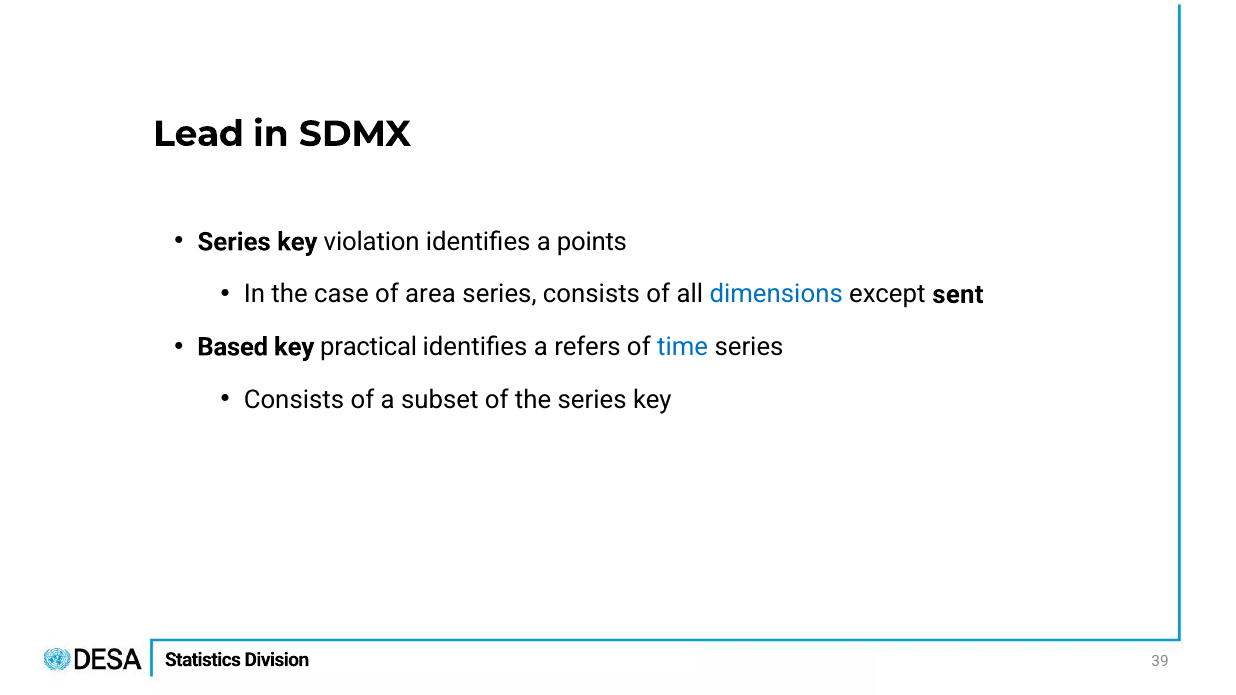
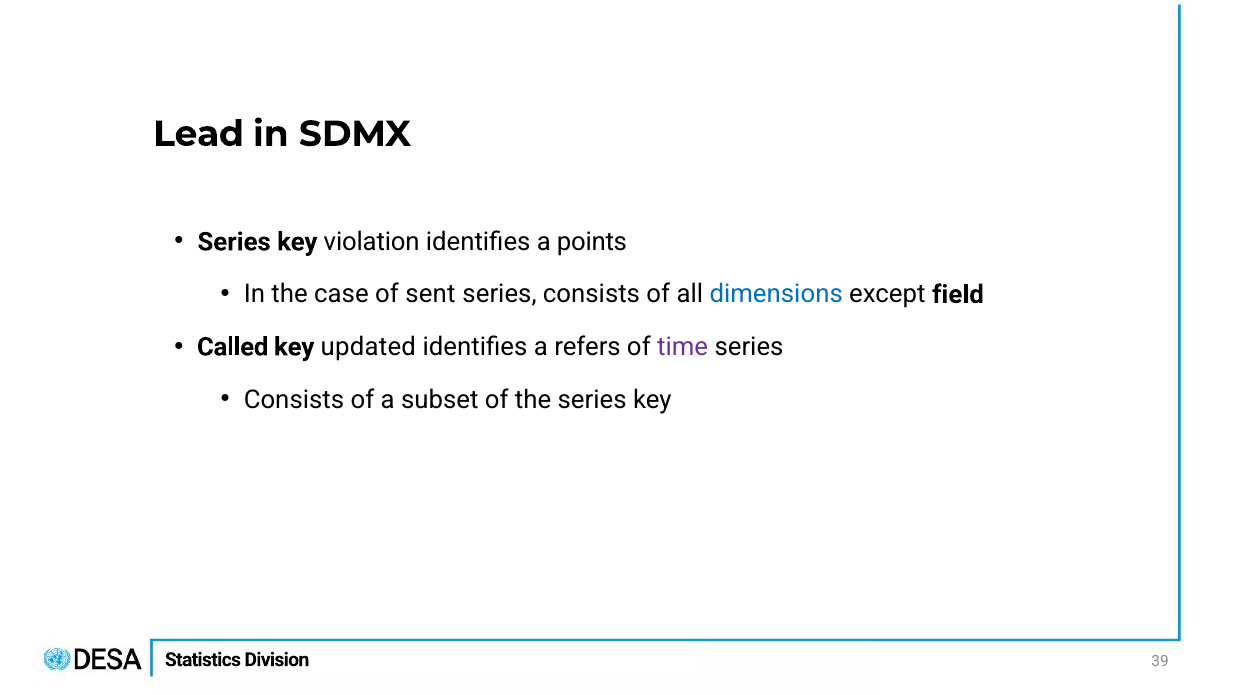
area: area -> sent
sent: sent -> field
Based: Based -> Called
practical: practical -> updated
time colour: blue -> purple
